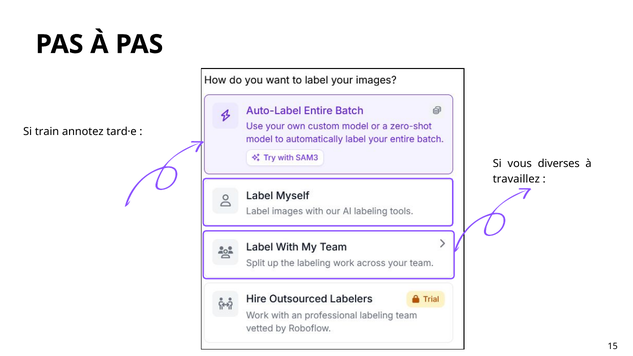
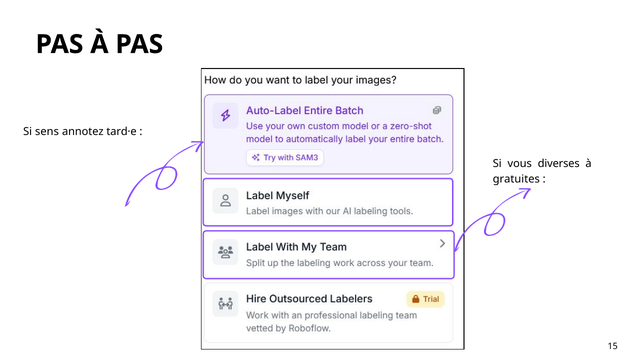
train: train -> sens
travaillez: travaillez -> gratuites
